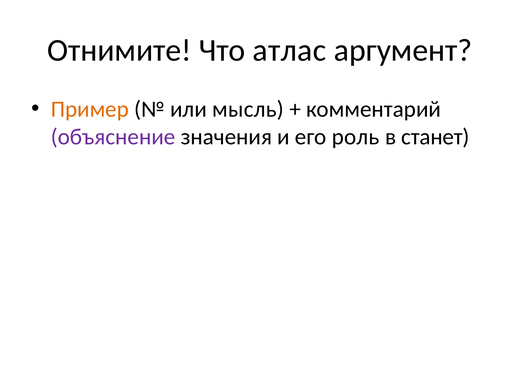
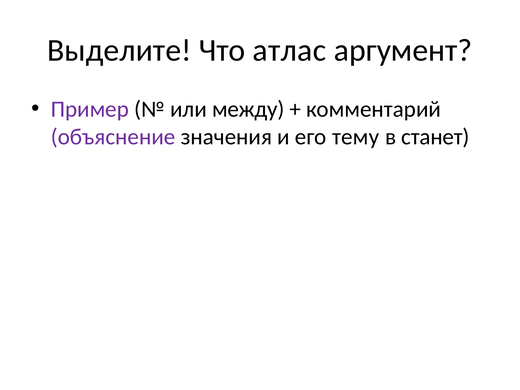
Отнимите: Отнимите -> Выделите
Пример colour: orange -> purple
мысль: мысль -> между
роль: роль -> тему
